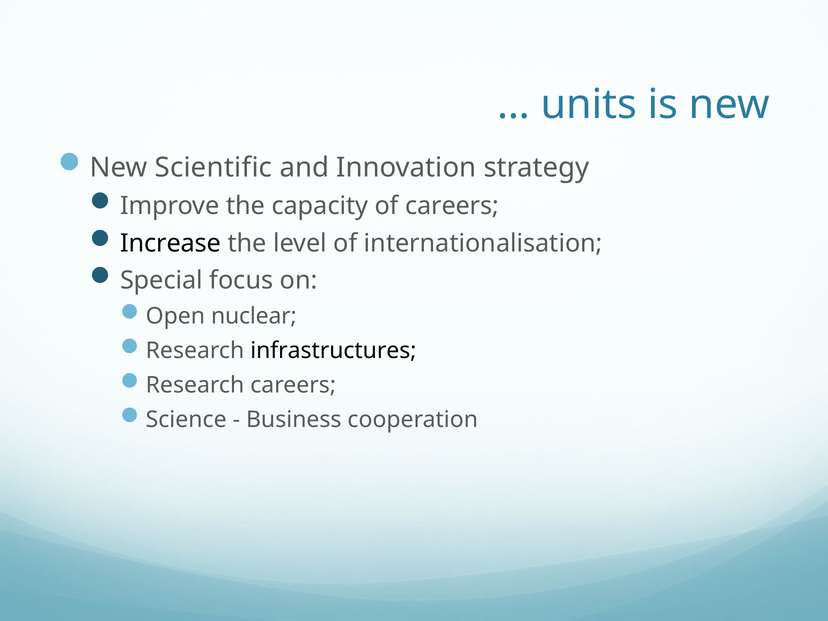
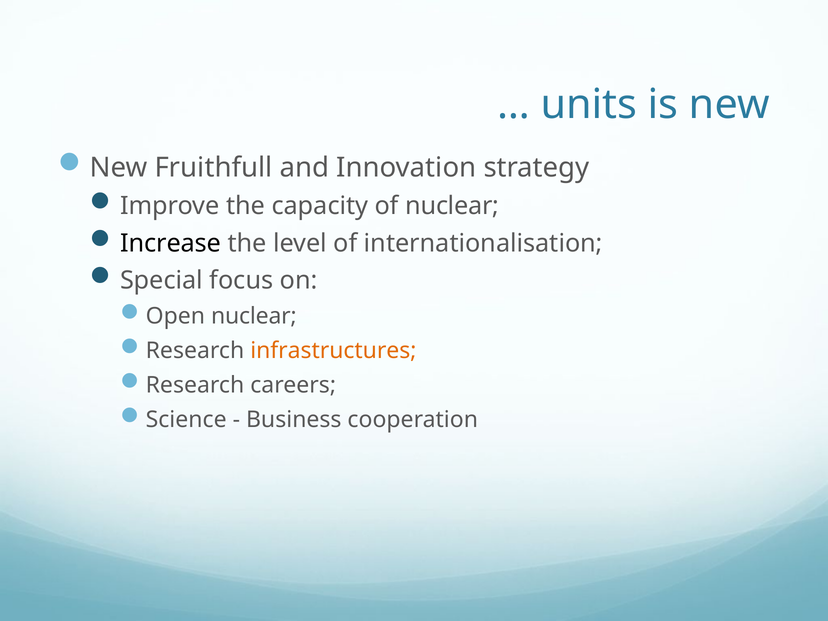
Scientific: Scientific -> Fruithfull
of careers: careers -> nuclear
infrastructures colour: black -> orange
